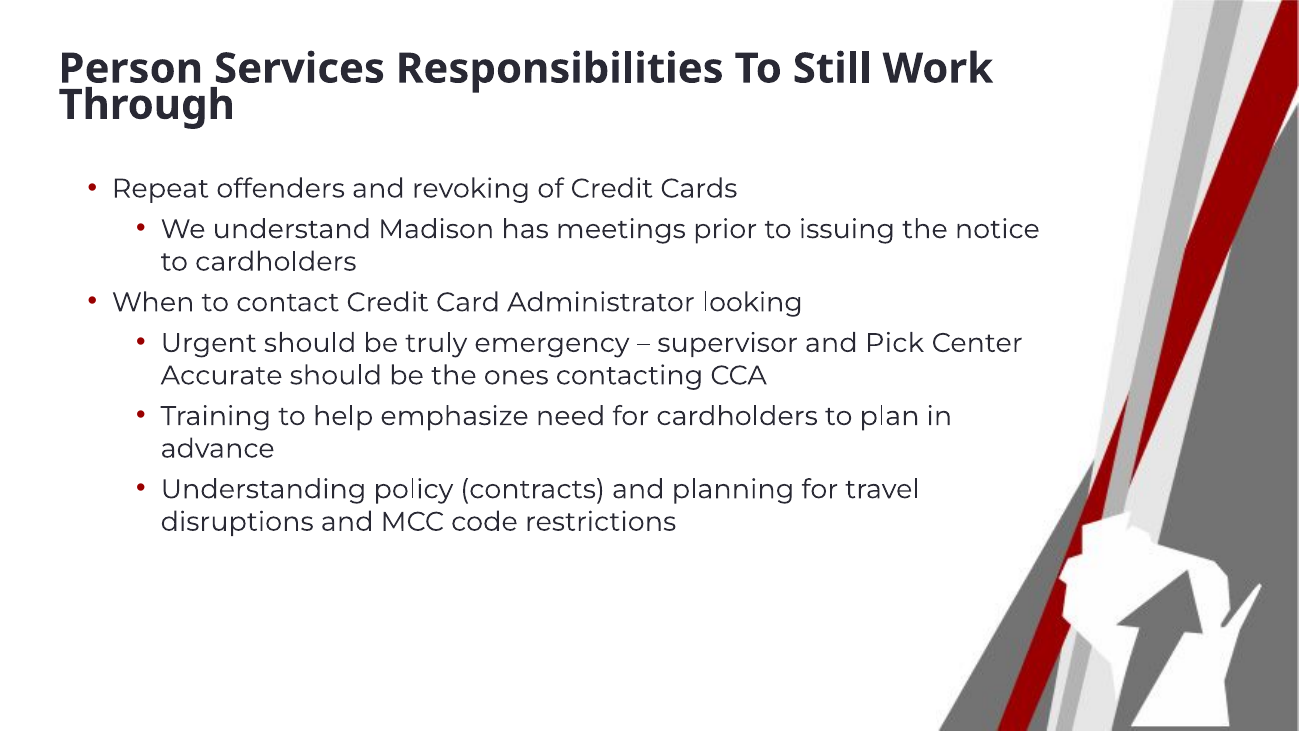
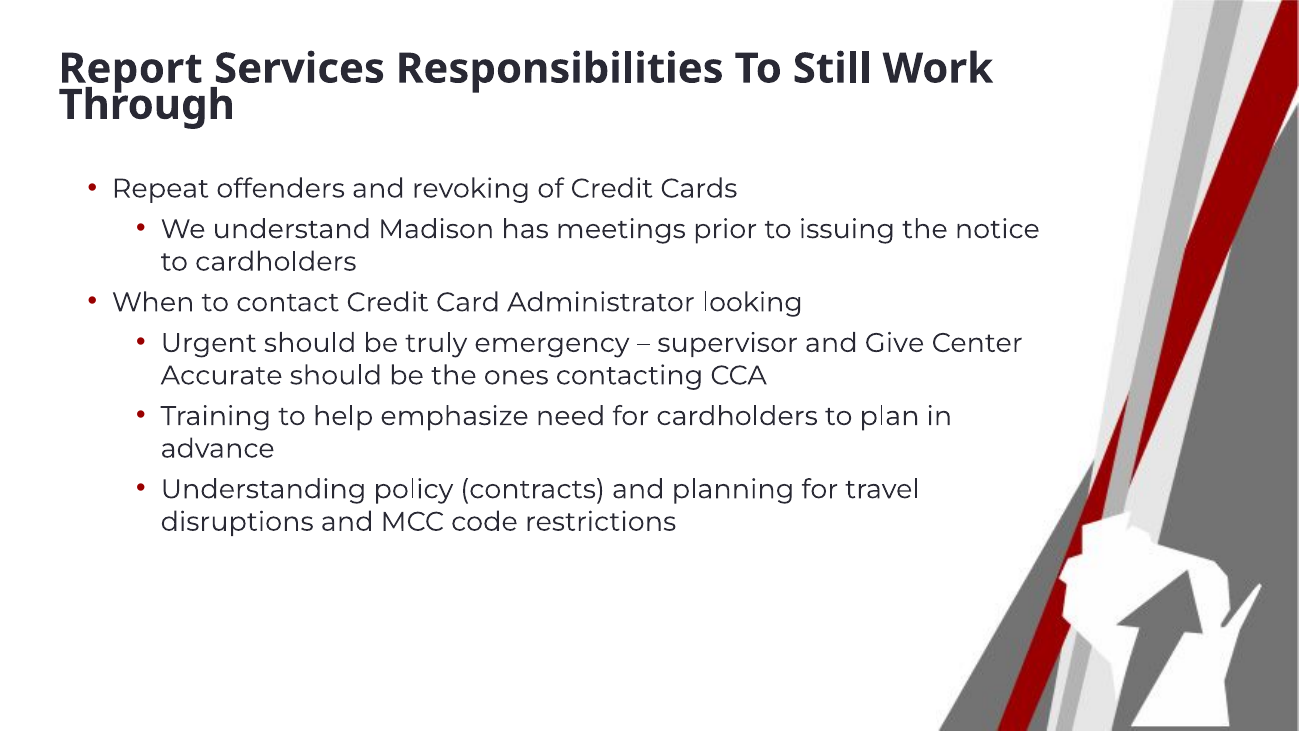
Person: Person -> Report
Pick: Pick -> Give
